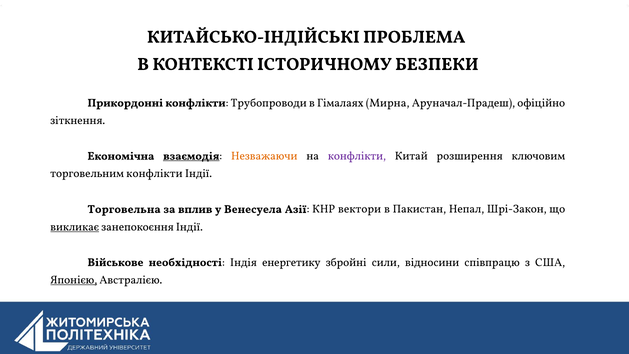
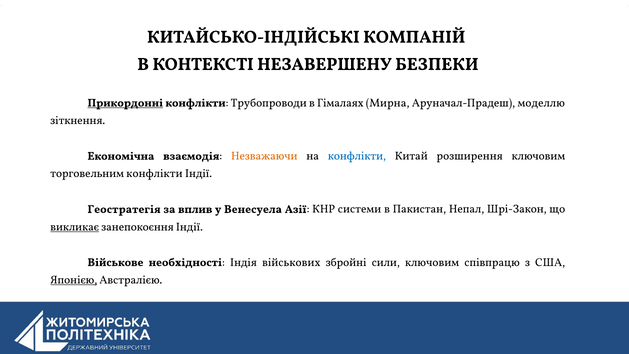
ПРОБЛЕМА: ПРОБЛЕМА -> КОМПАНІЙ
ІСТОРИЧНОМУ: ІСТОРИЧНОМУ -> НЕЗАВЕРШЕНУ
Прикордонні underline: none -> present
офіційно: офіційно -> моделлю
взаємодія underline: present -> none
конфлікти at (357, 156) colour: purple -> blue
Торговельна: Торговельна -> Геостратегія
вектори: вектори -> системи
енергетику: енергетику -> військових
сили відносини: відносини -> ключовим
